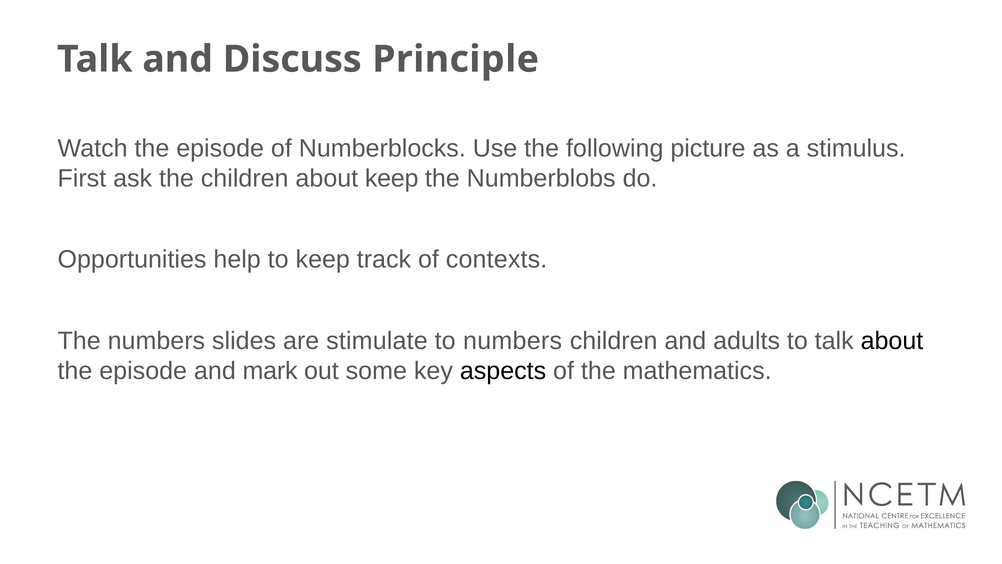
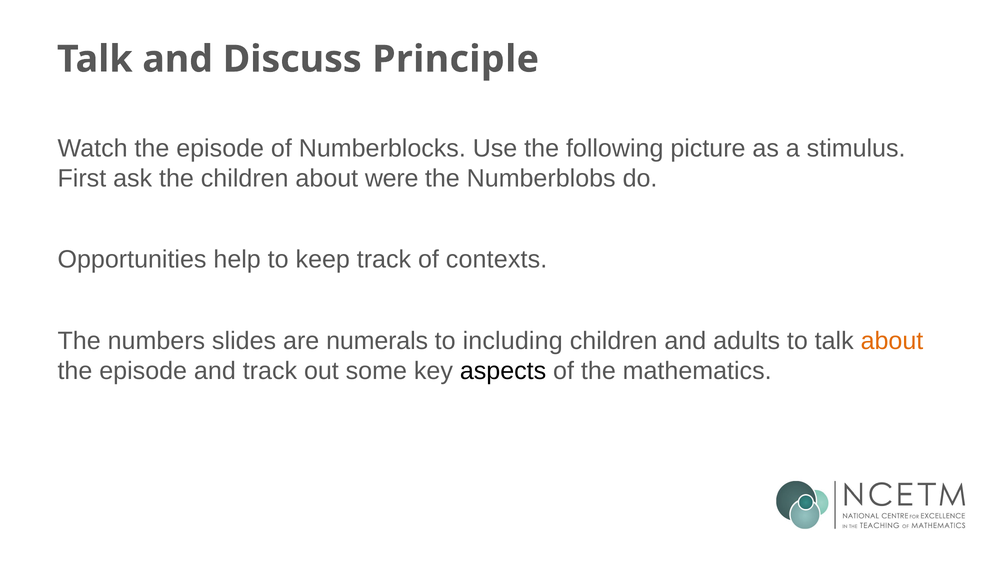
about keep: keep -> were
stimulate: stimulate -> numerals
to numbers: numbers -> including
about at (892, 341) colour: black -> orange
and mark: mark -> track
